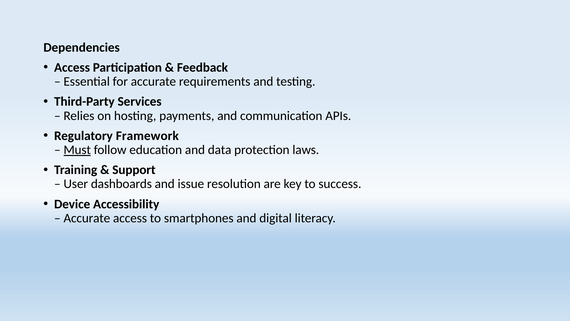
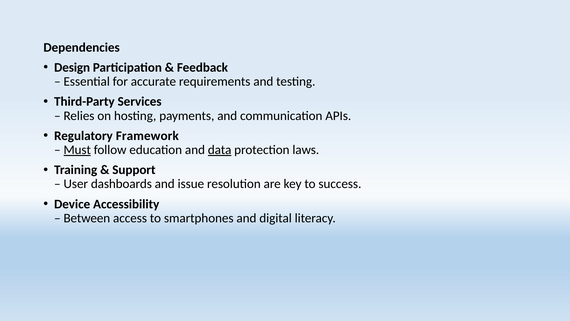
Access at (72, 67): Access -> Design
data underline: none -> present
Accurate at (87, 218): Accurate -> Between
